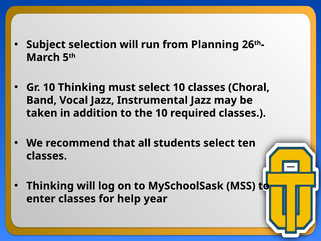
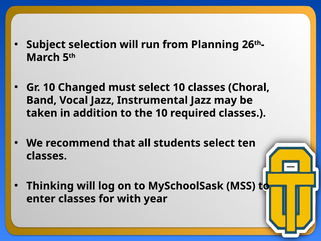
10 Thinking: Thinking -> Changed
help: help -> with
